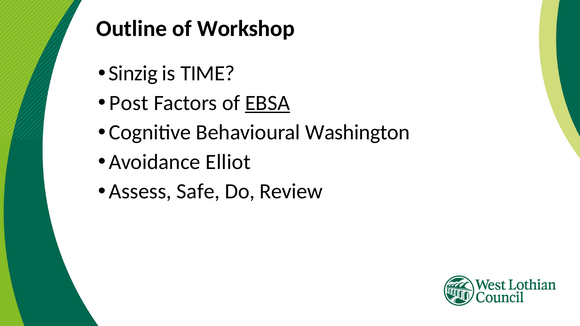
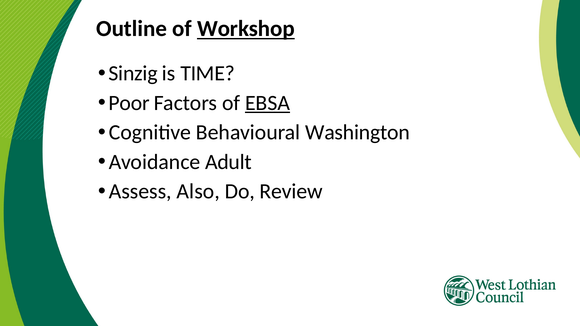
Workshop underline: none -> present
Post: Post -> Poor
Elliot: Elliot -> Adult
Safe: Safe -> Also
